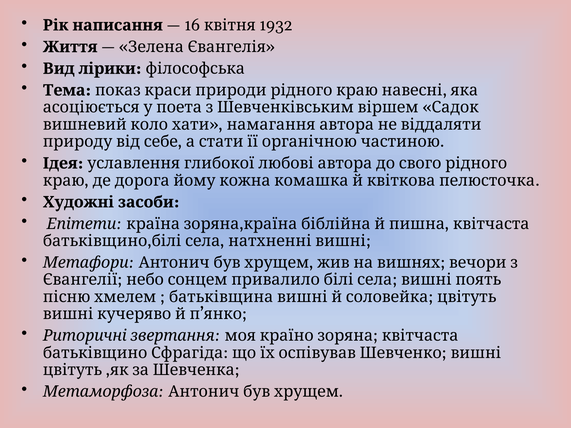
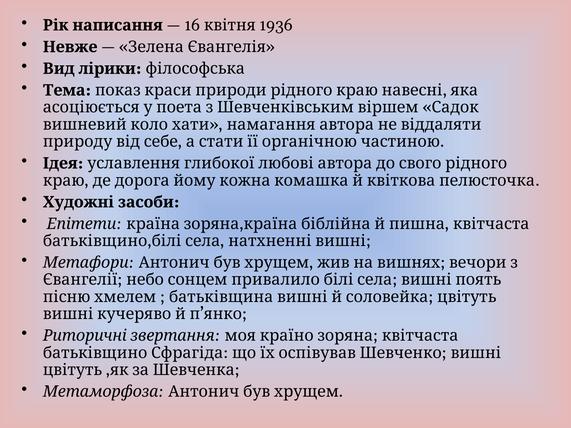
1932: 1932 -> 1936
Життя: Життя -> Невже
